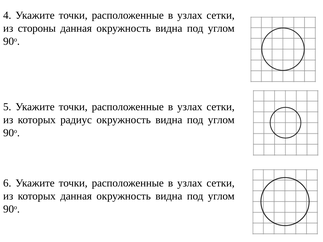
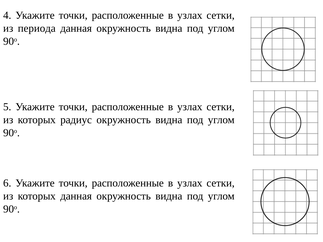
стороны: стороны -> периода
